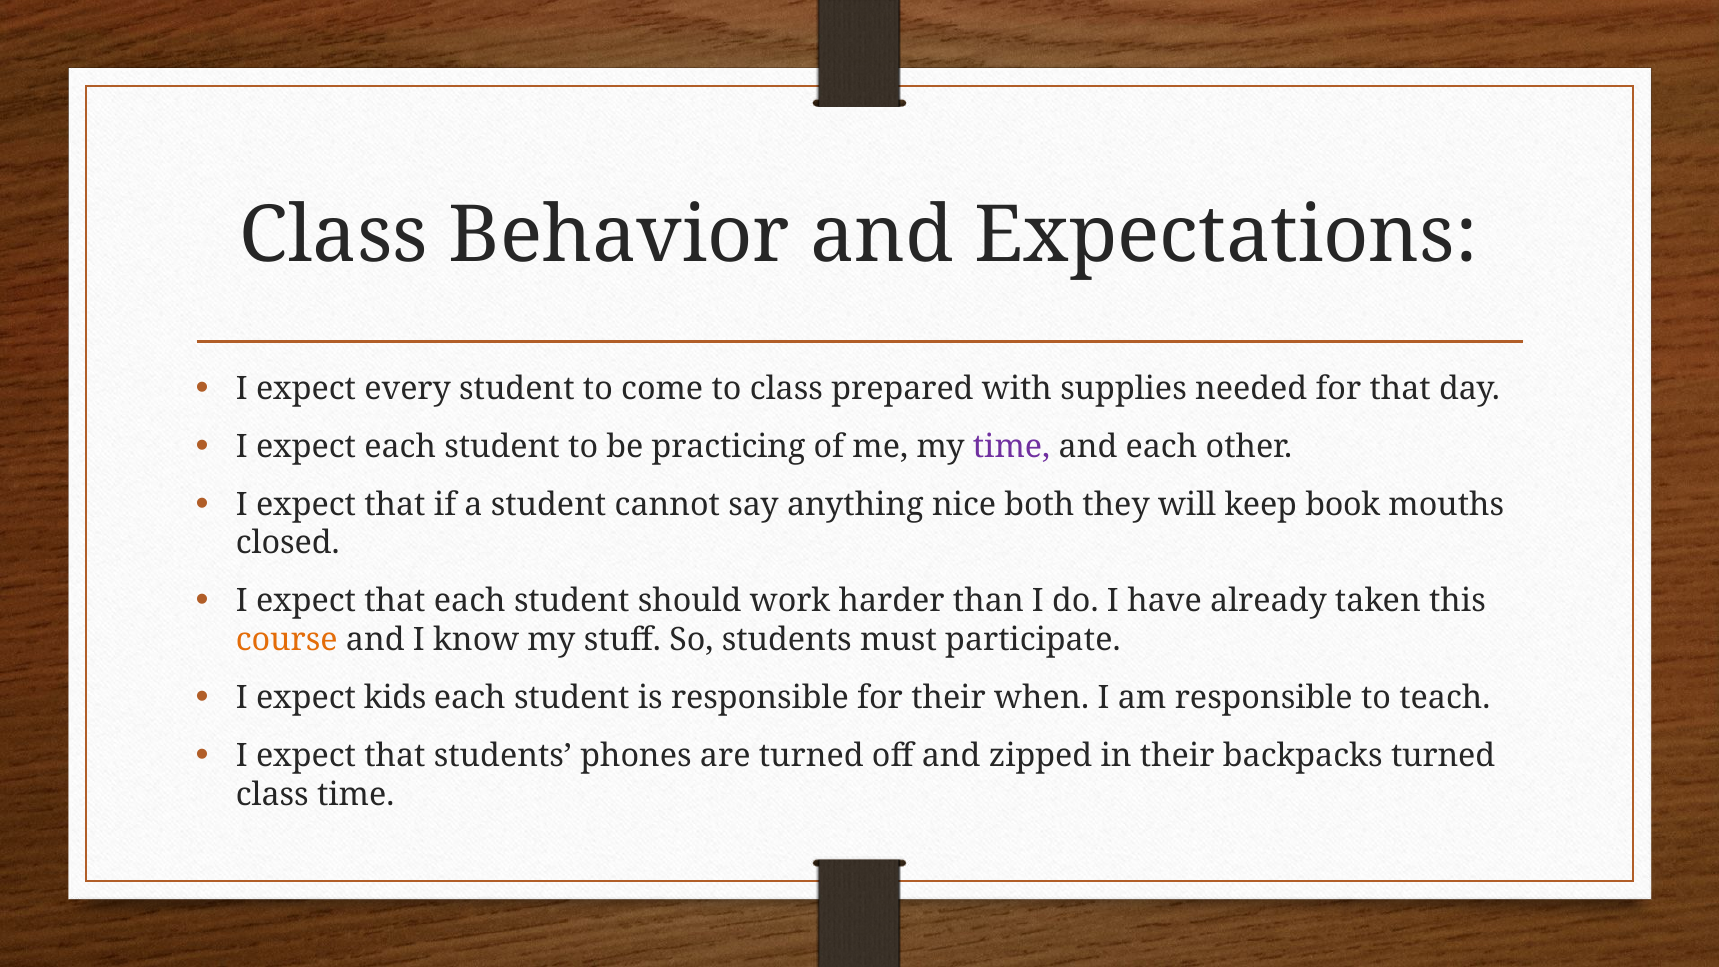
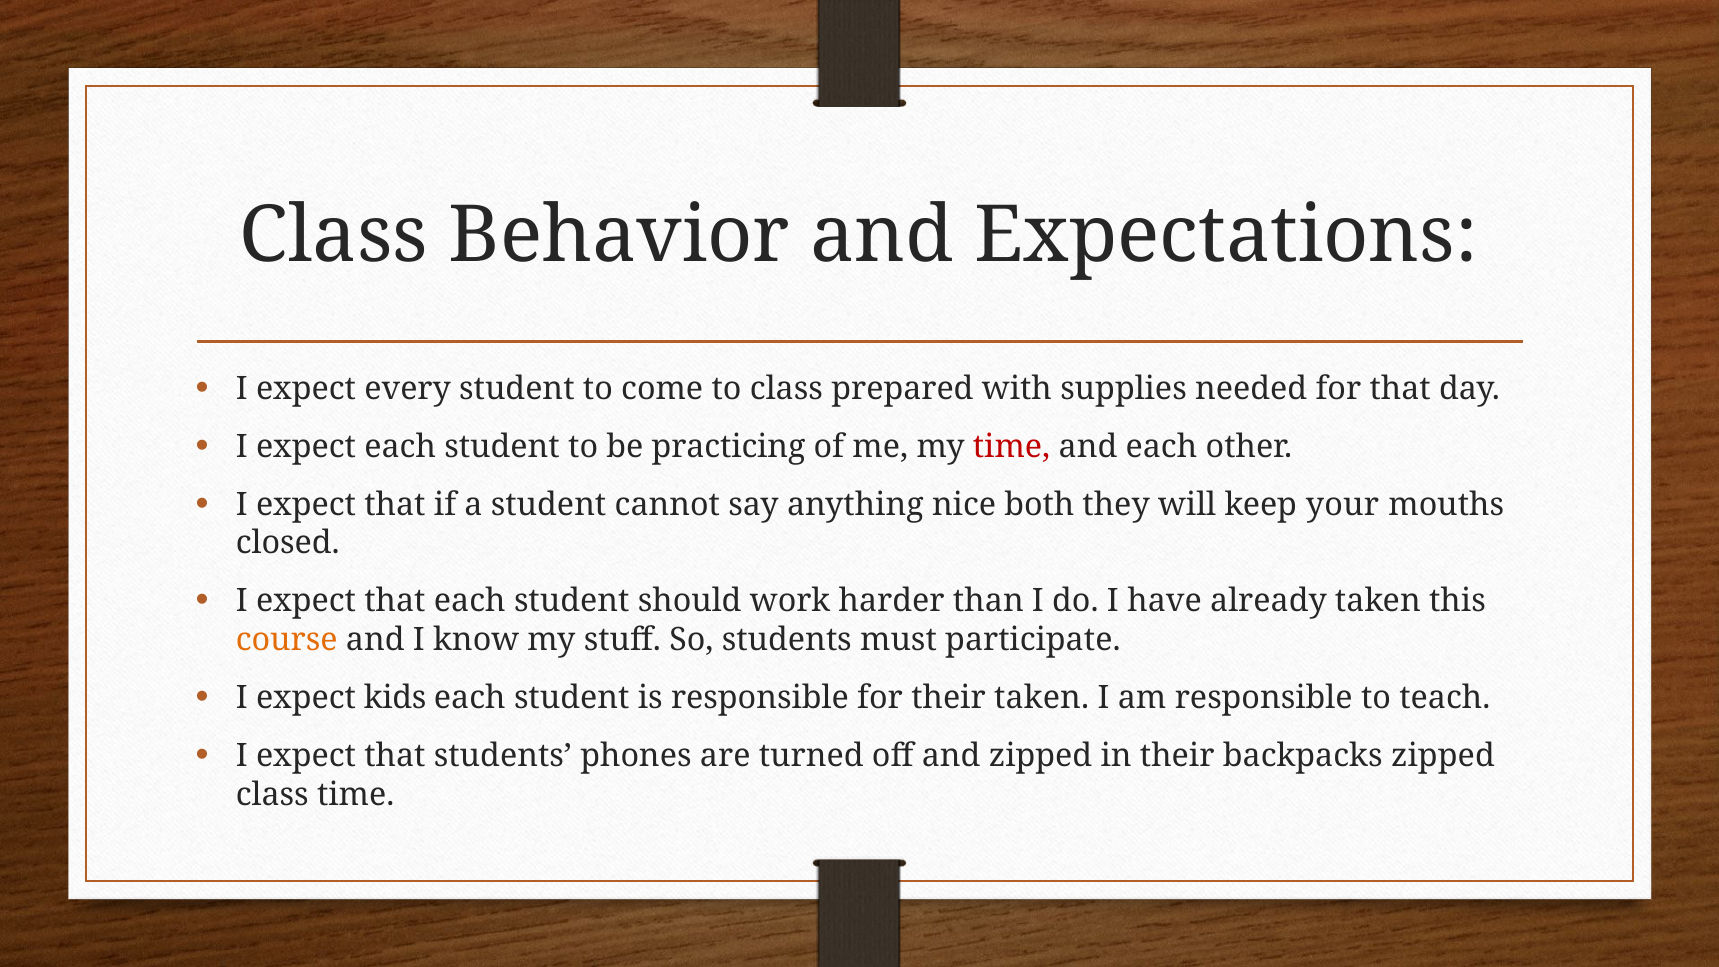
time at (1012, 447) colour: purple -> red
book: book -> your
their when: when -> taken
backpacks turned: turned -> zipped
